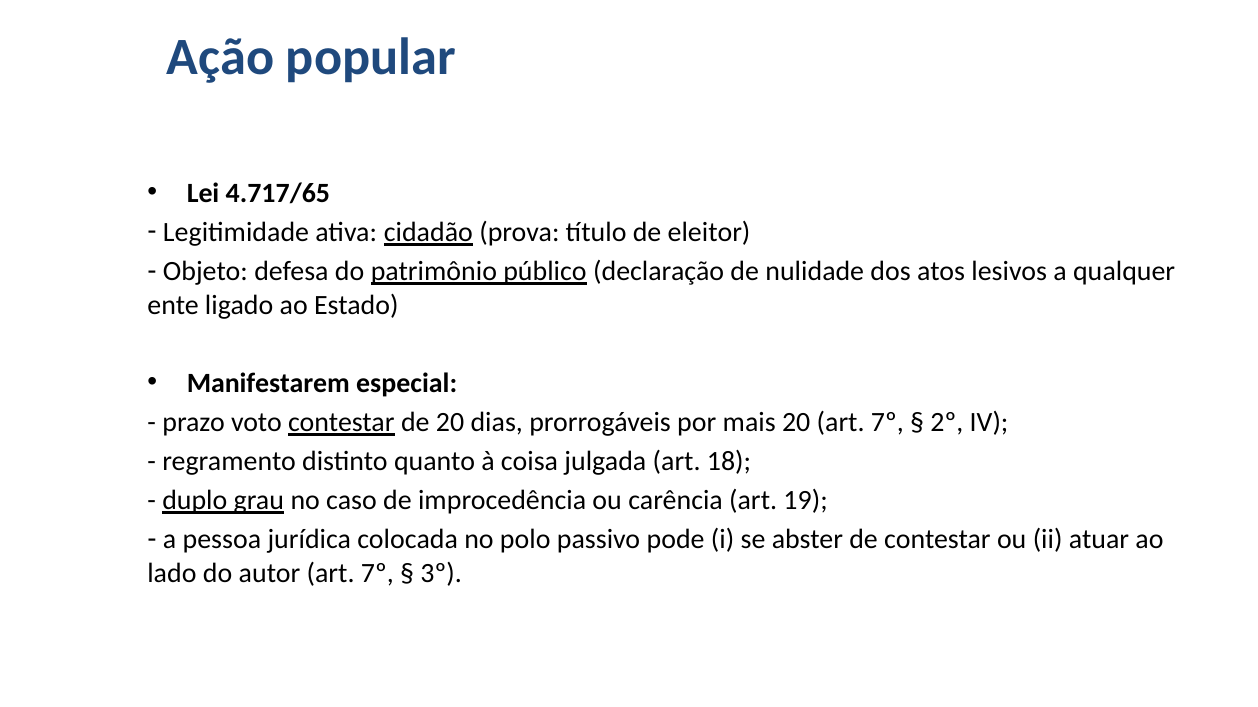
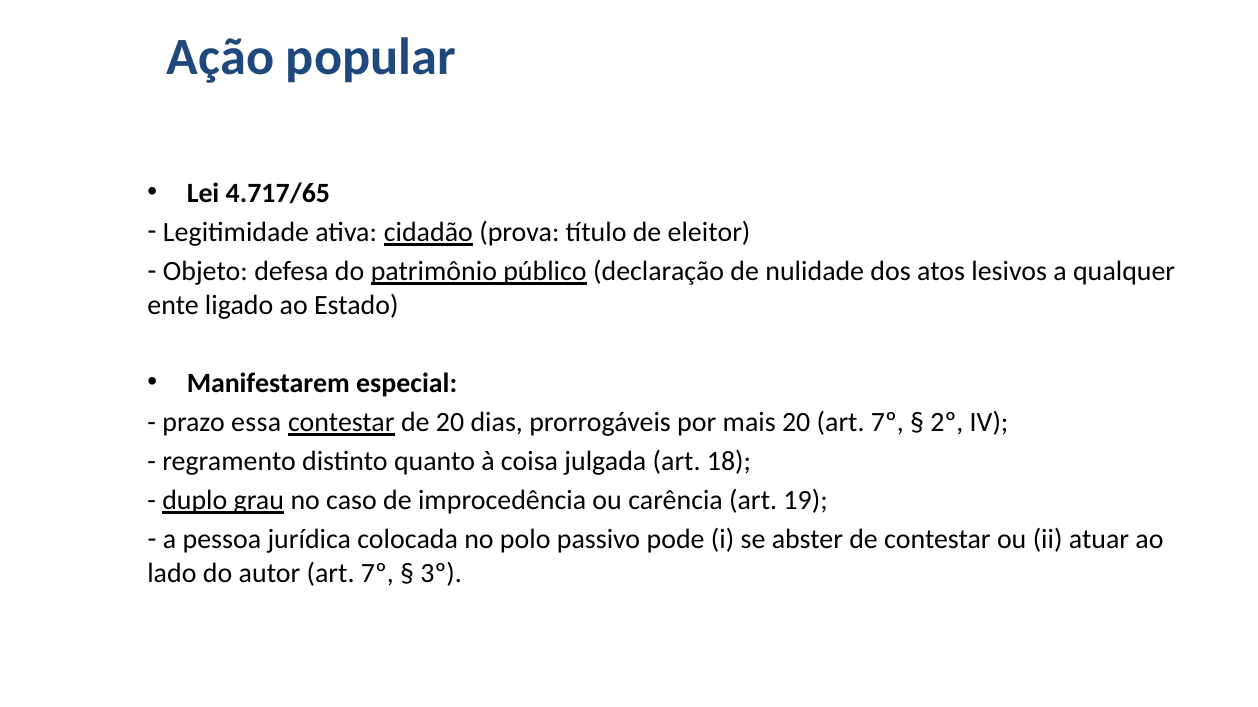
voto: voto -> essa
